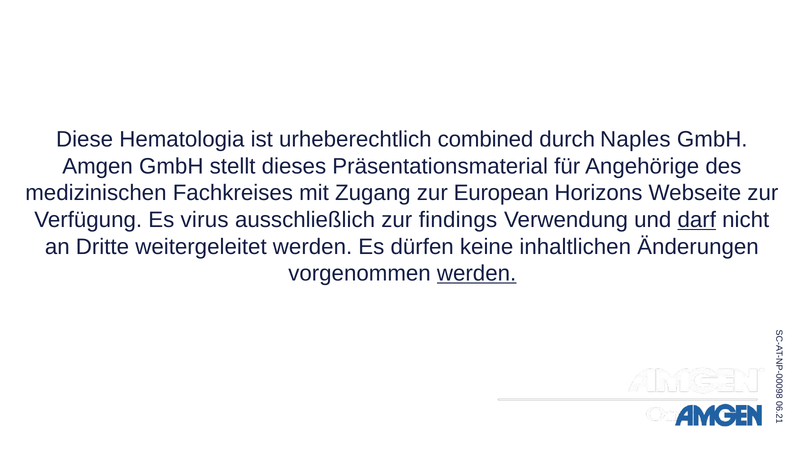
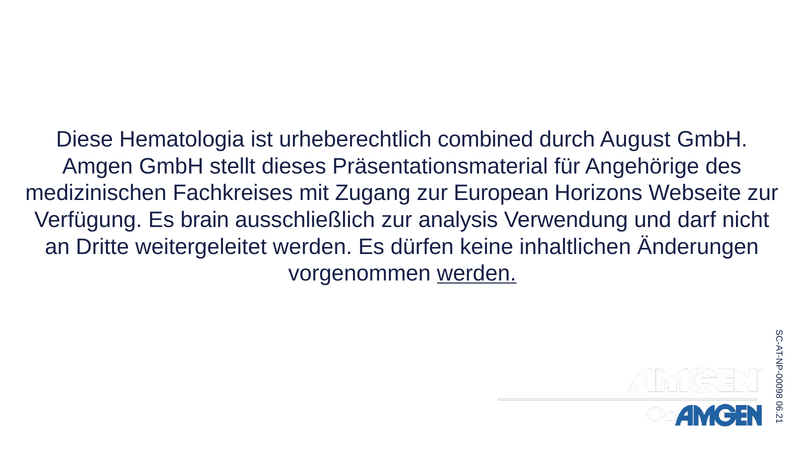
Naples: Naples -> August
virus: virus -> brain
findings: findings -> analysis
darf underline: present -> none
